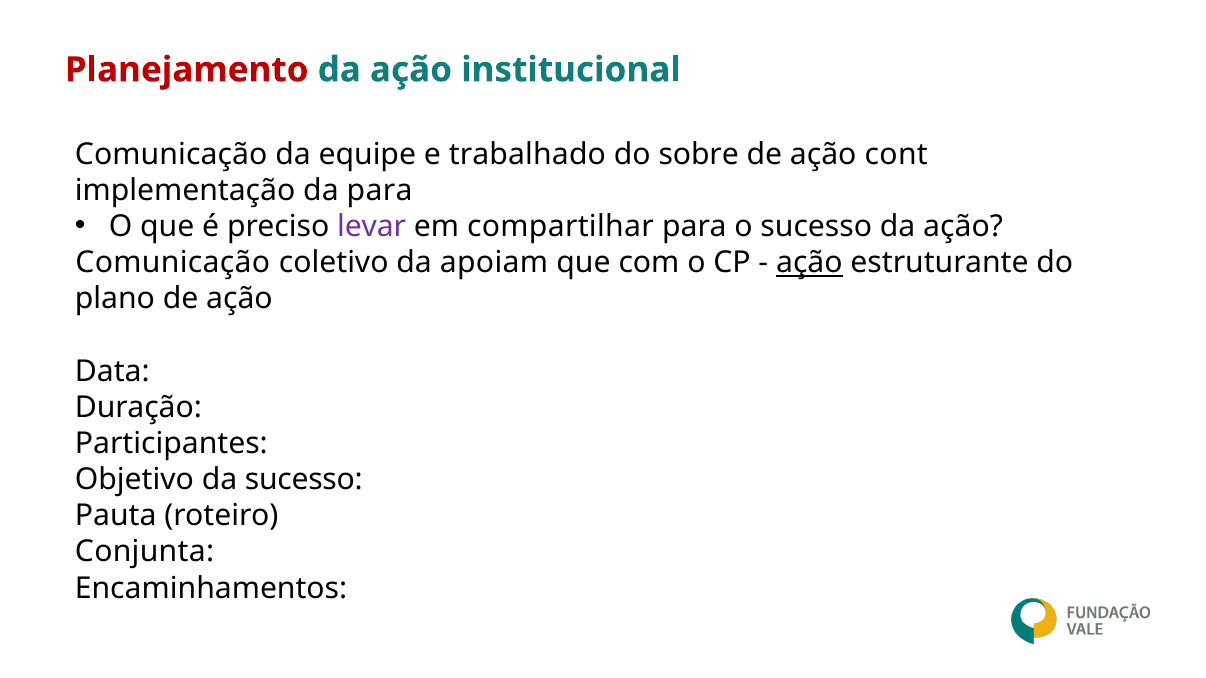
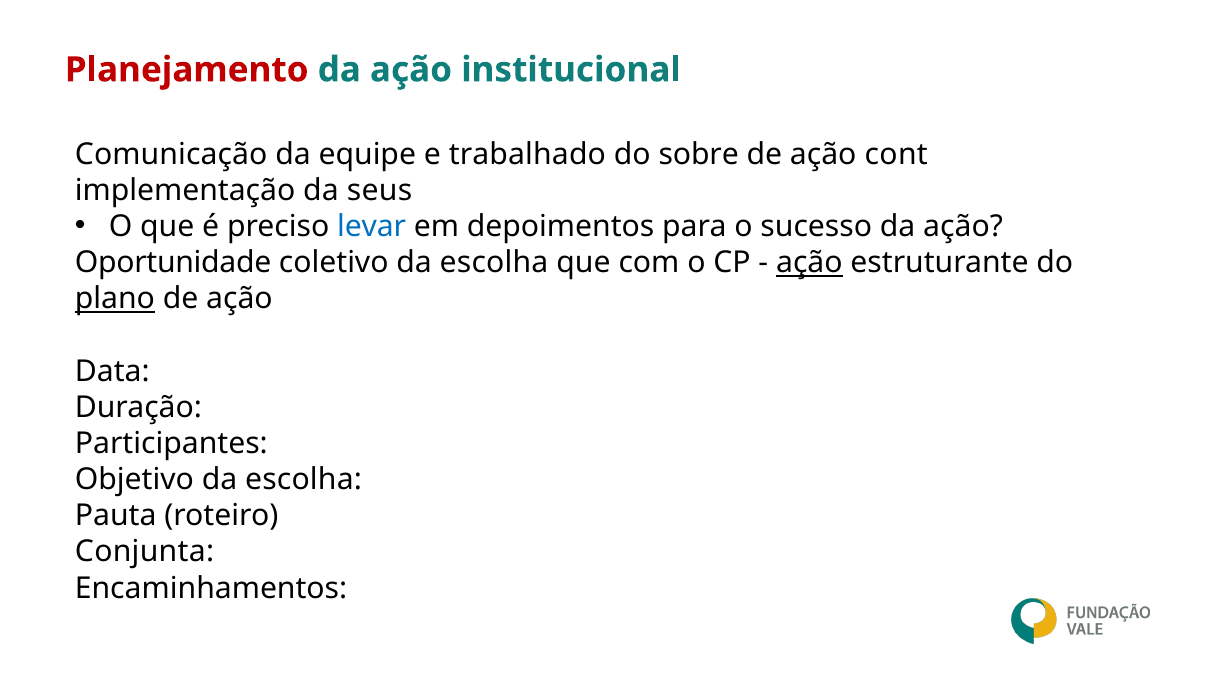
da para: para -> seus
levar colour: purple -> blue
compartilhar: compartilhar -> depoimentos
Comunicação at (173, 263): Comunicação -> Oportunidade
coletivo da apoiam: apoiam -> escolha
plano underline: none -> present
Objetivo da sucesso: sucesso -> escolha
